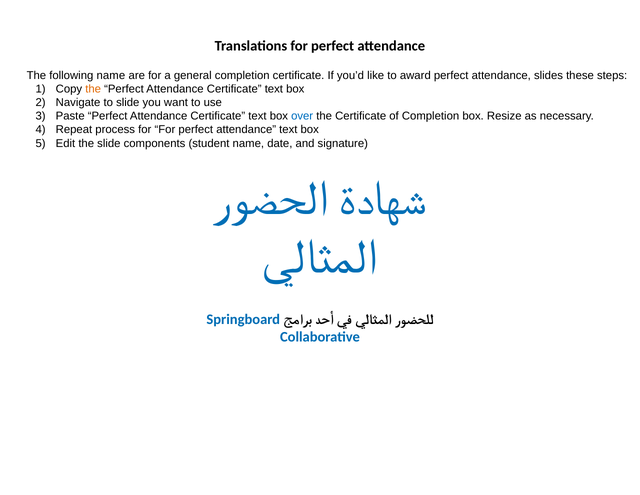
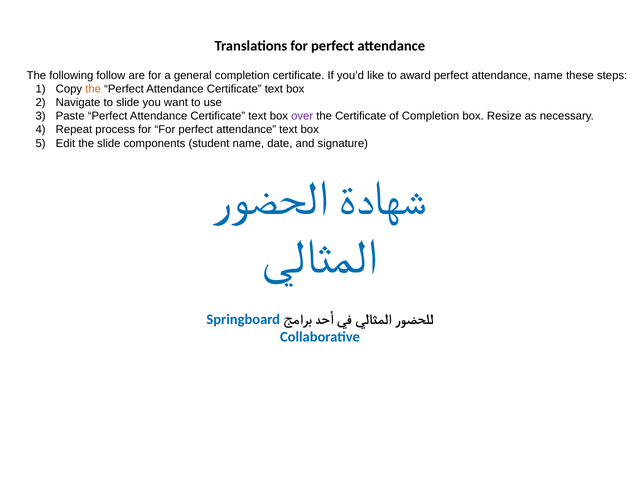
following name: name -> follow
attendance slides: slides -> name
over colour: blue -> purple
